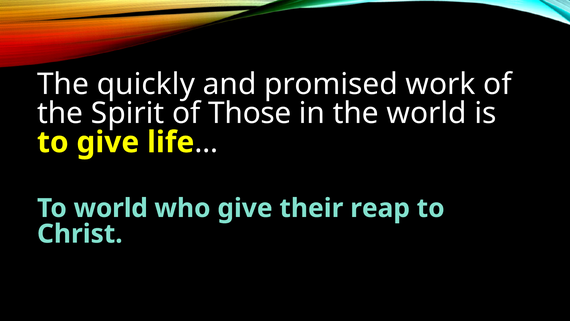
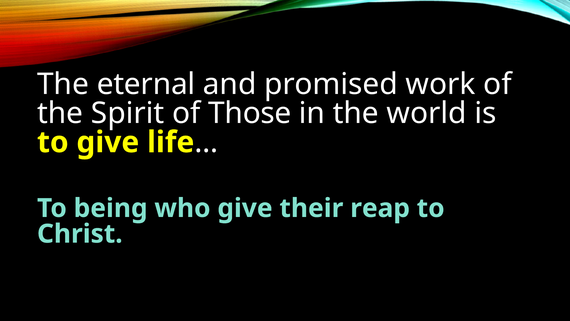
quickly: quickly -> eternal
To world: world -> being
